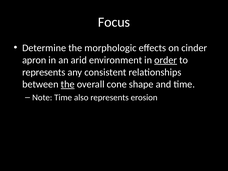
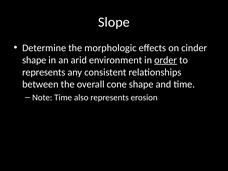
Focus: Focus -> Slope
apron at (34, 60): apron -> shape
the at (68, 84) underline: present -> none
